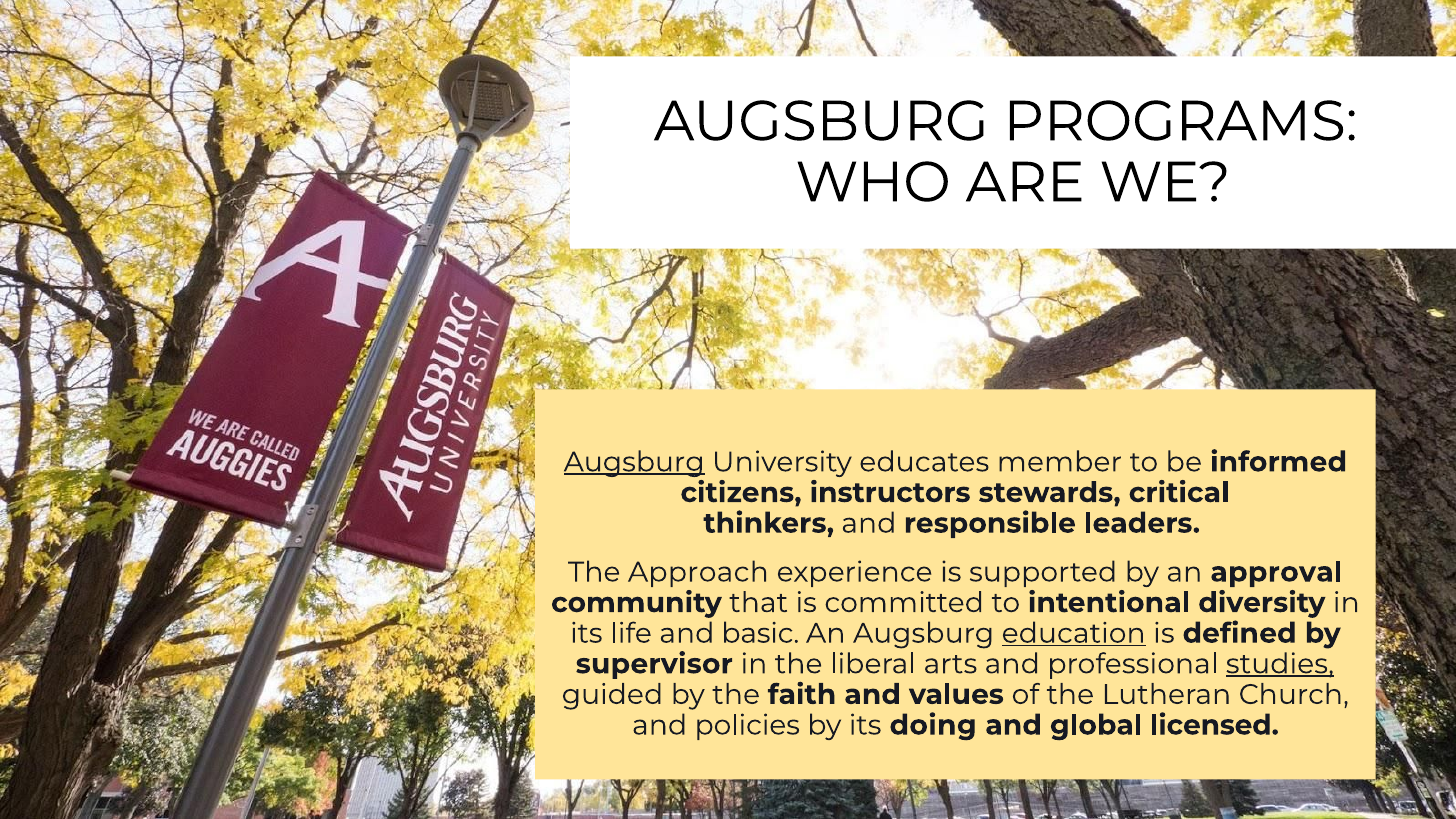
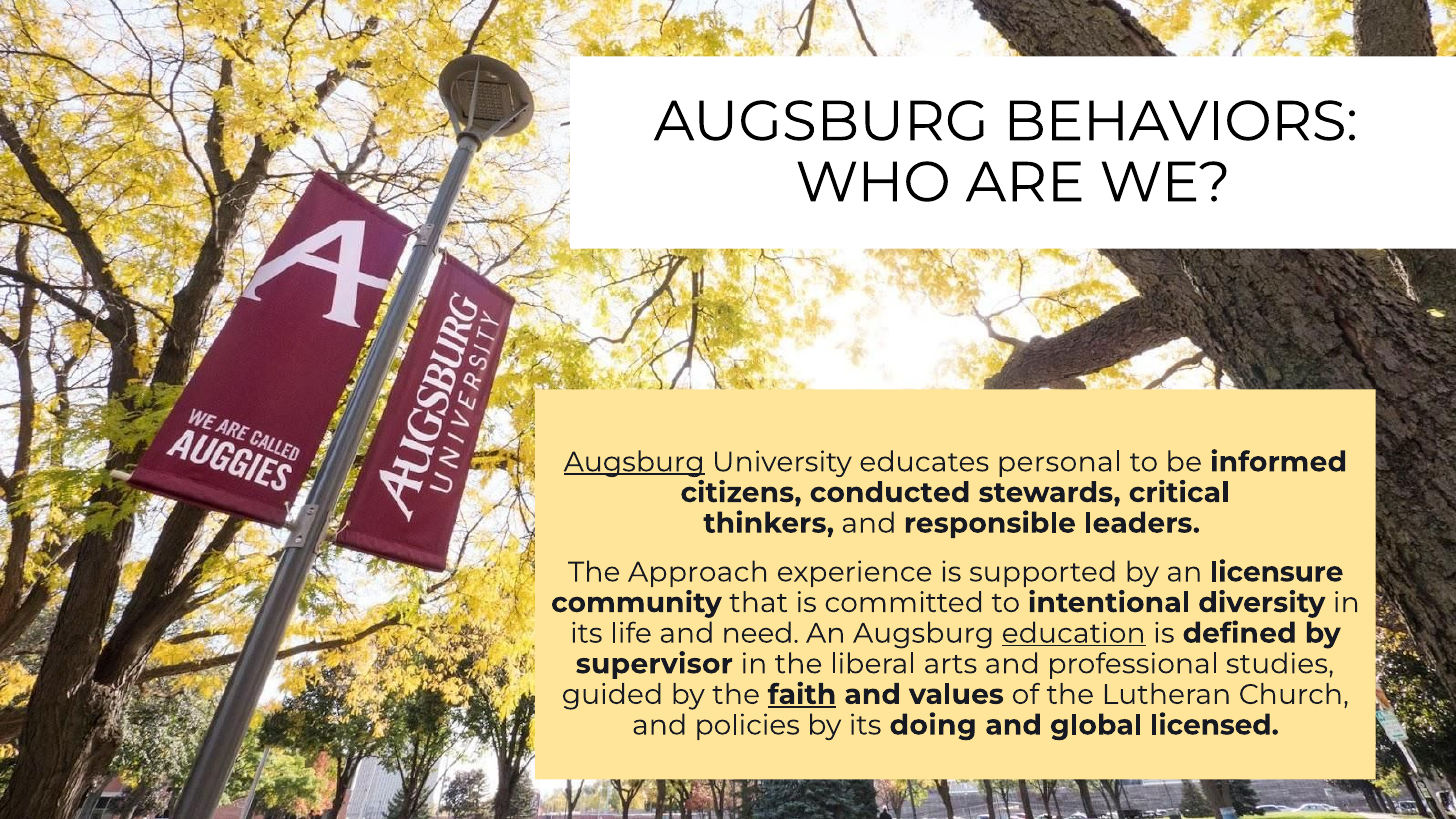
PROGRAMS: PROGRAMS -> BEHAVIORS
member: member -> personal
instructors: instructors -> conducted
approval: approval -> licensure
basic: basic -> need
studies underline: present -> none
faith underline: none -> present
